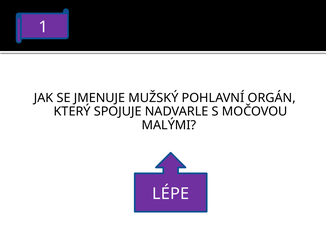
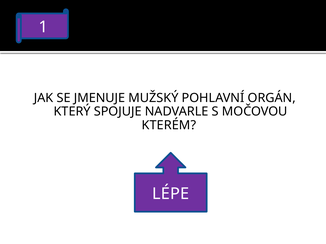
MALÝMI: MALÝMI -> KTERÉM
